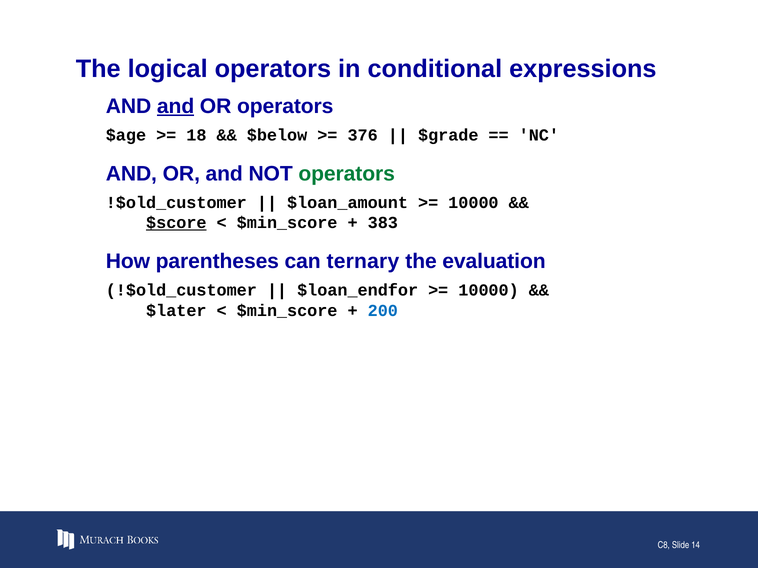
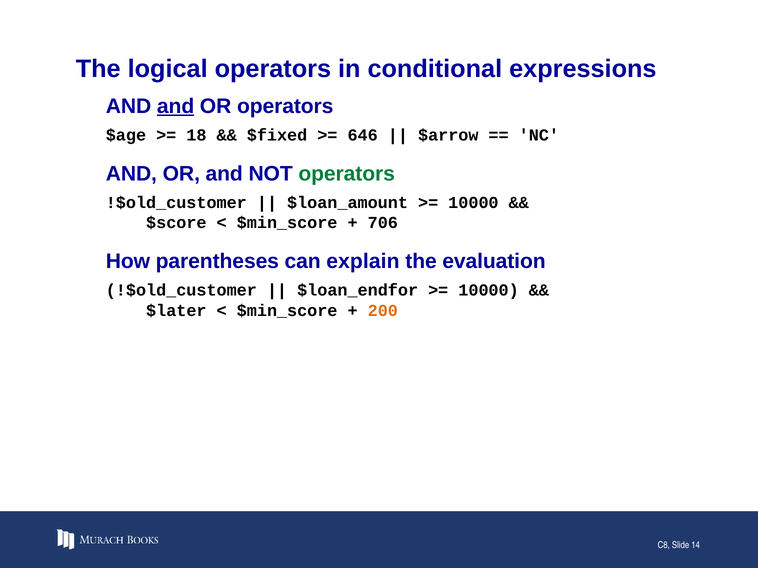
$below: $below -> $fixed
376: 376 -> 646
$grade: $grade -> $arrow
$score underline: present -> none
383: 383 -> 706
ternary: ternary -> explain
200 colour: blue -> orange
